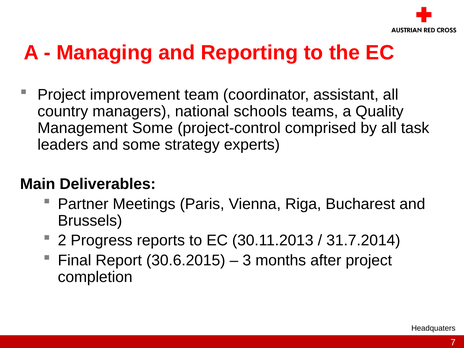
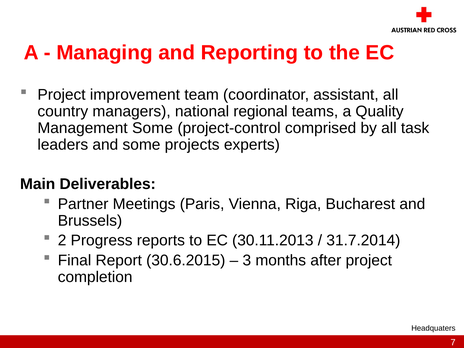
schools: schools -> regional
strategy: strategy -> projects
